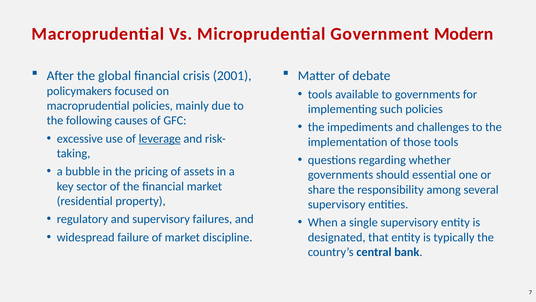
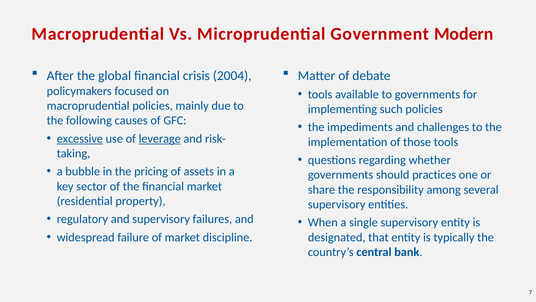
2001: 2001 -> 2004
excessive underline: none -> present
essential: essential -> practices
